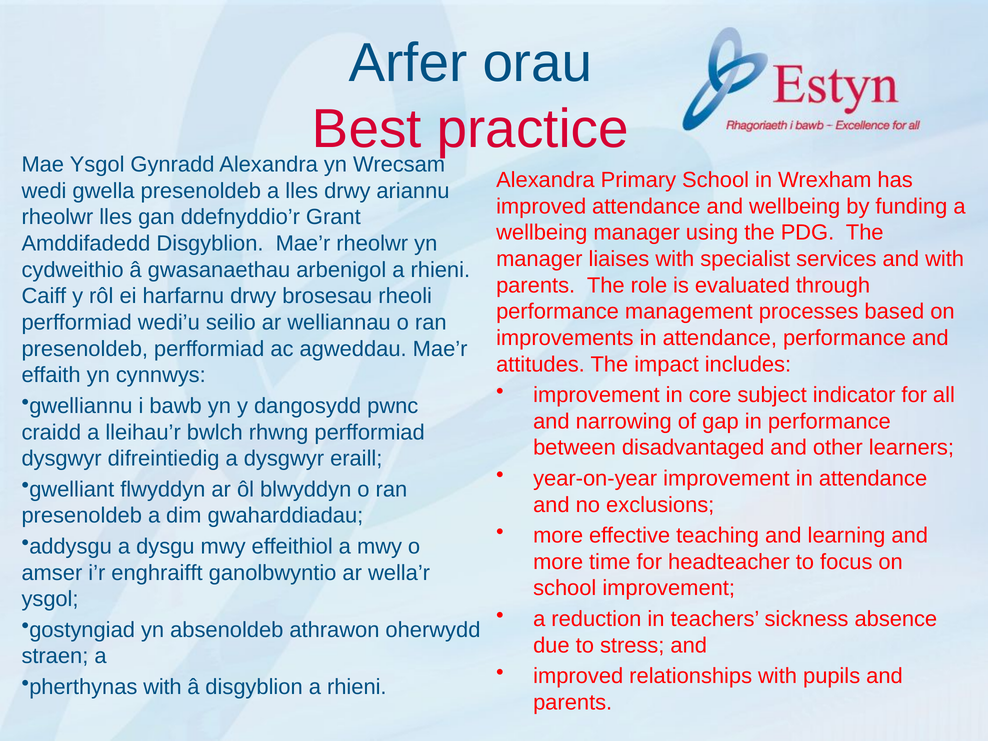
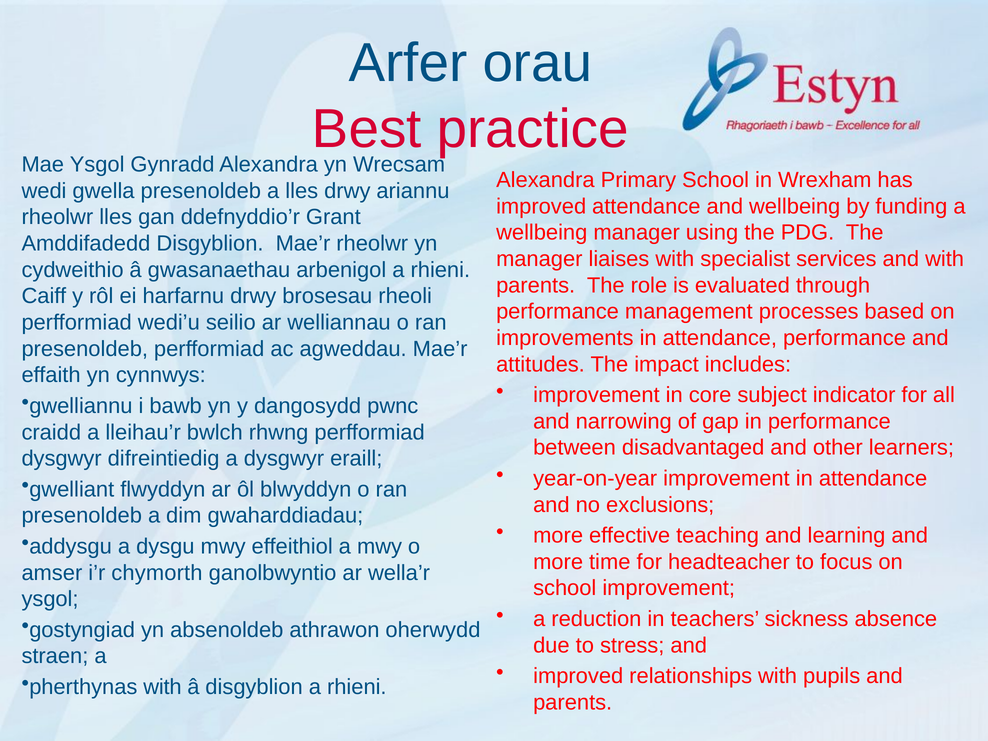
enghraifft: enghraifft -> chymorth
